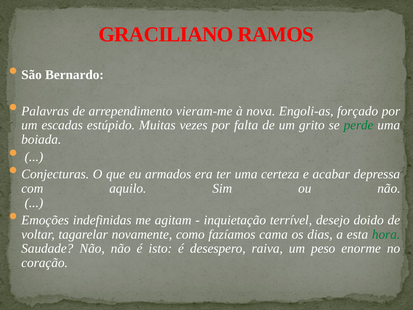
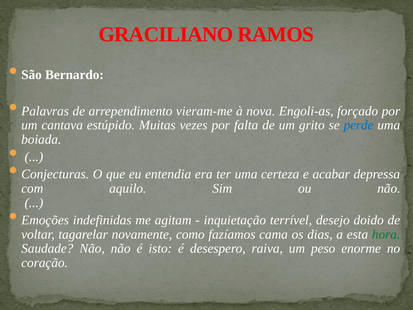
escadas: escadas -> cantava
perde colour: green -> blue
armados: armados -> entendia
